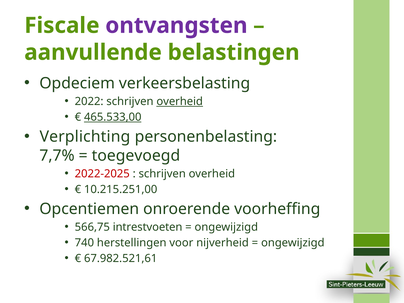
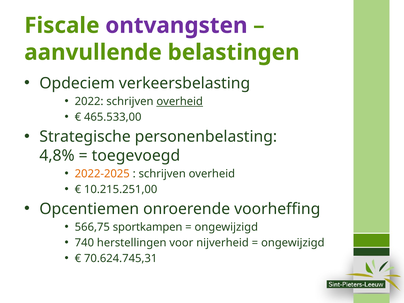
465.533,00 underline: present -> none
Verplichting: Verplichting -> Strategische
7,7%: 7,7% -> 4,8%
2022-2025 colour: red -> orange
intrestvoeten: intrestvoeten -> sportkampen
67.982.521,61: 67.982.521,61 -> 70.624.745,31
